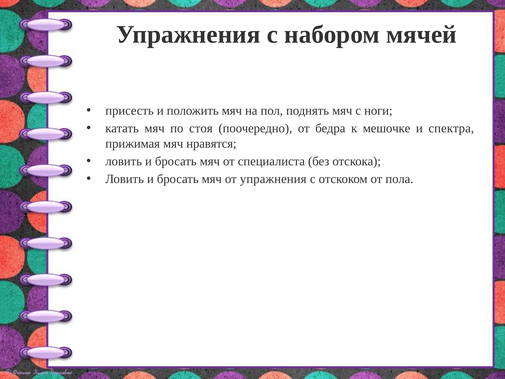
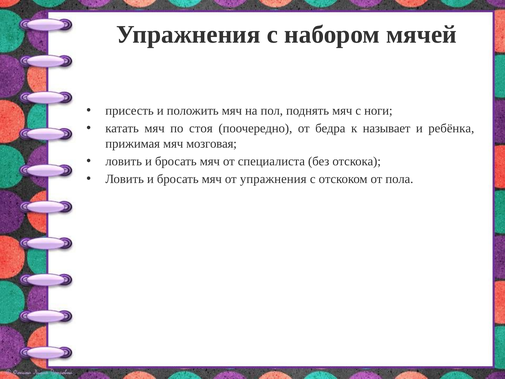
мешочке: мешочке -> называет
спектра: спектра -> ребёнка
нравятся: нравятся -> мозговая
